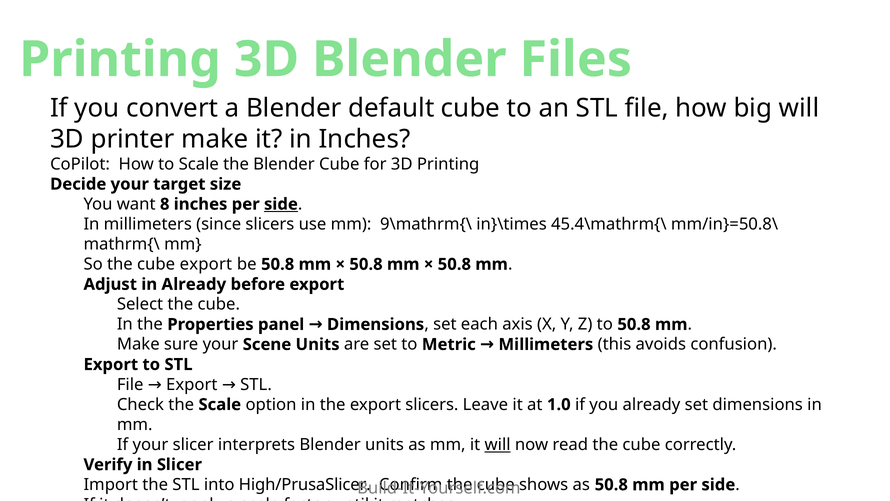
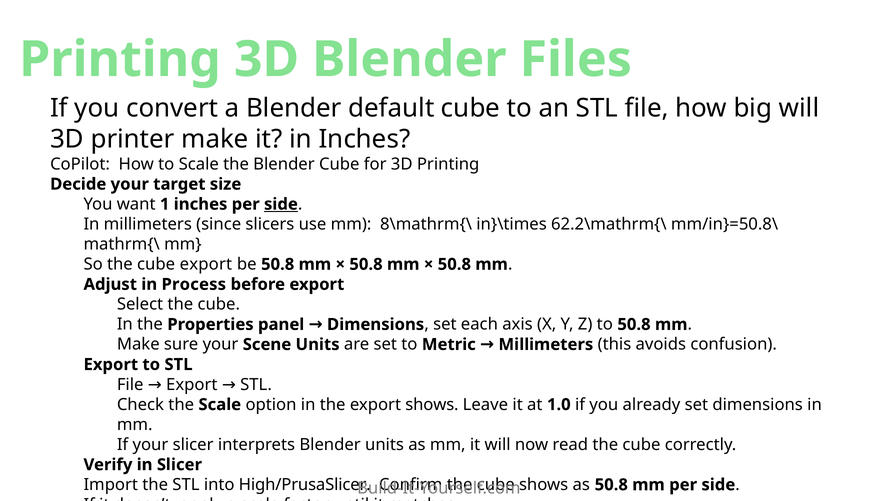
8: 8 -> 1
9\mathrm{\: 9\mathrm{\ -> 8\mathrm{\
45.4\mathrm{\: 45.4\mathrm{\ -> 62.2\mathrm{\
in Already: Already -> Process
export slicers: slicers -> shows
will at (498, 444) underline: present -> none
